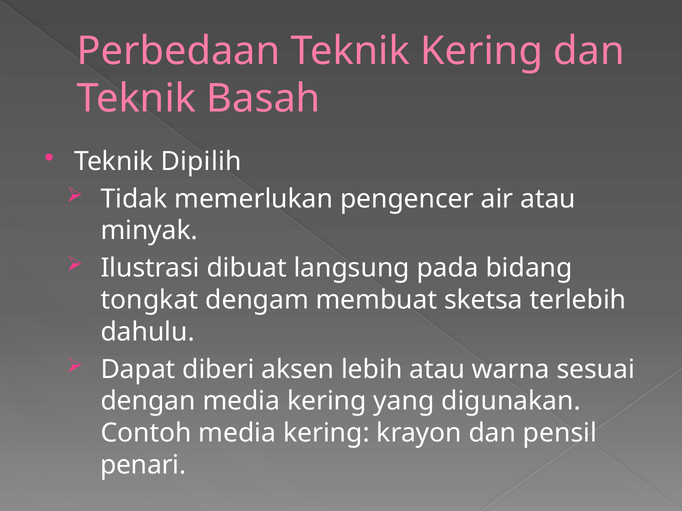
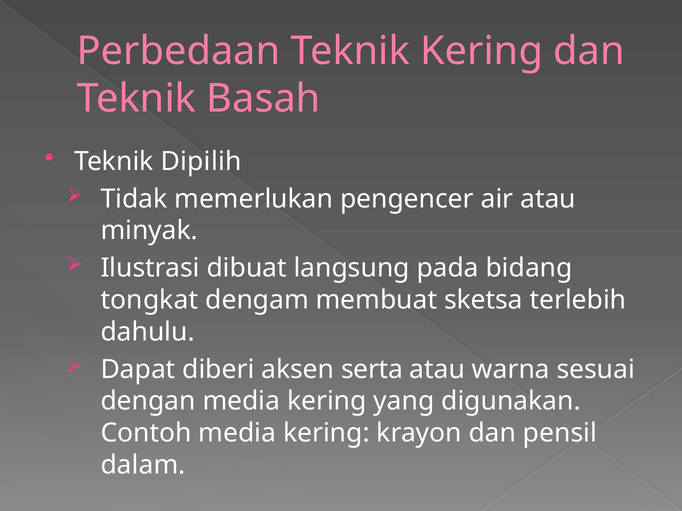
lebih: lebih -> serta
penari: penari -> dalam
